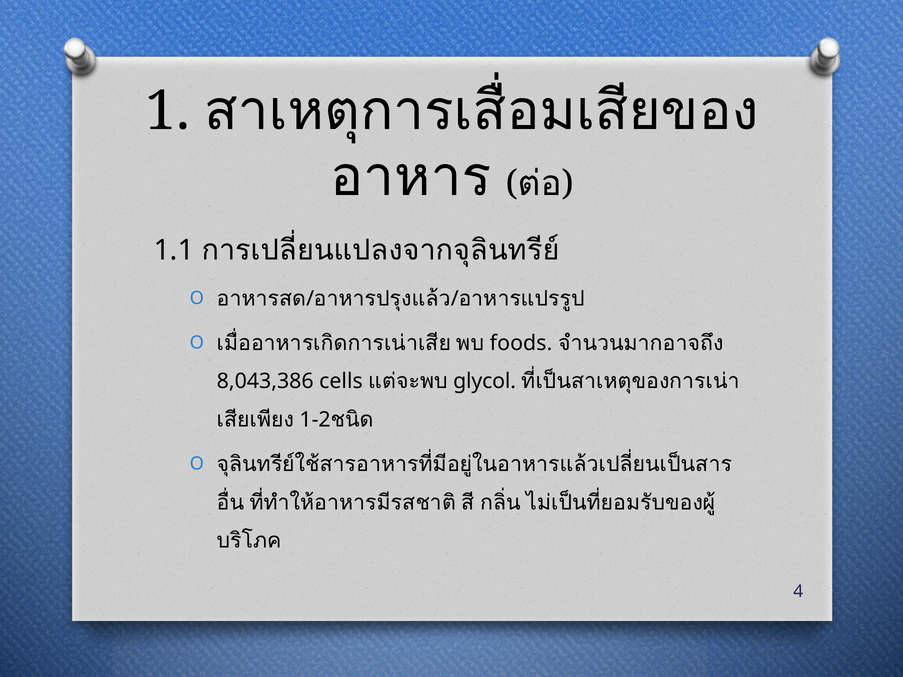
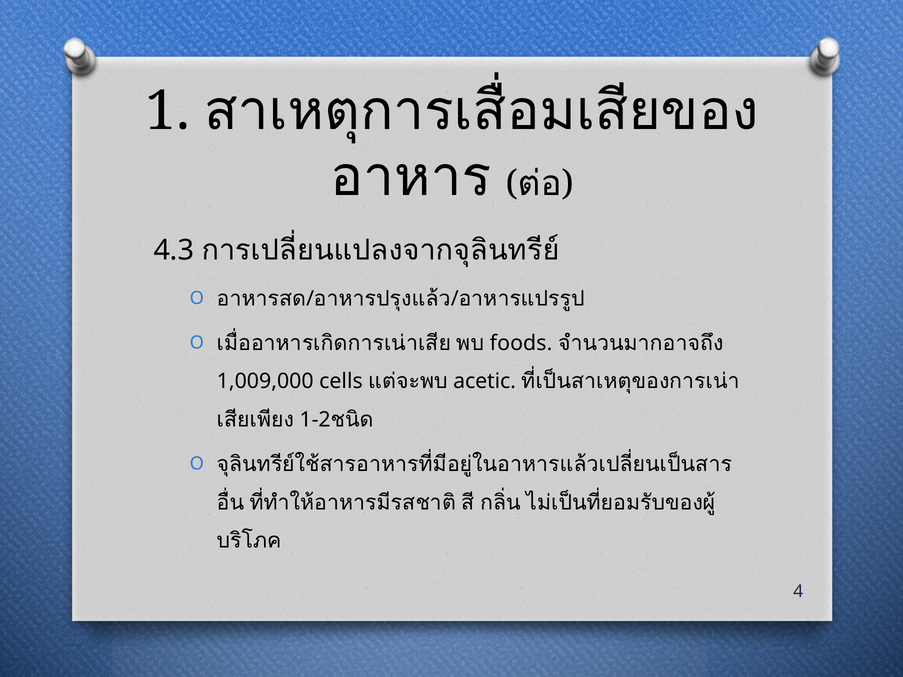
1.1: 1.1 -> 4.3
8,043,386: 8,043,386 -> 1,009,000
glycol: glycol -> acetic
